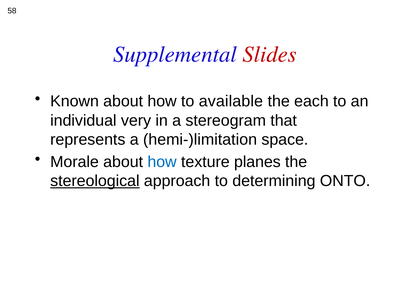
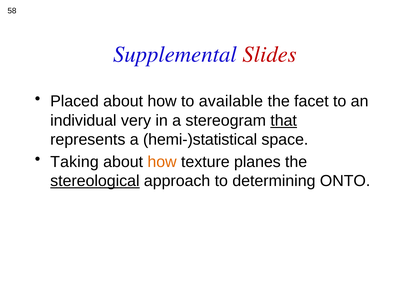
Known: Known -> Placed
each: each -> facet
that underline: none -> present
hemi-)limitation: hemi-)limitation -> hemi-)statistical
Morale: Morale -> Taking
how at (162, 162) colour: blue -> orange
